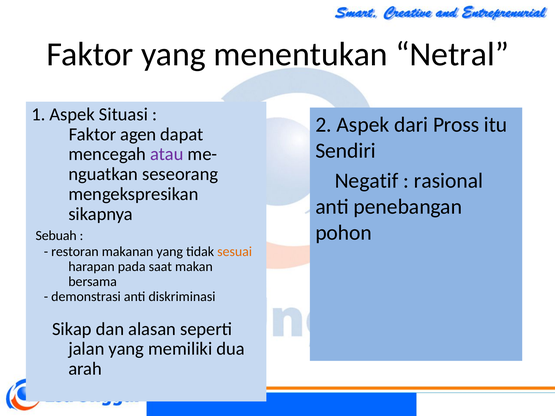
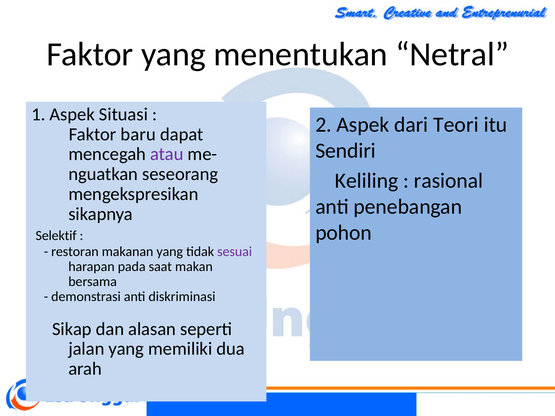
Pross: Pross -> Teori
agen: agen -> baru
Negatif: Negatif -> Keliling
Sebuah: Sebuah -> Selektif
sesuai colour: orange -> purple
